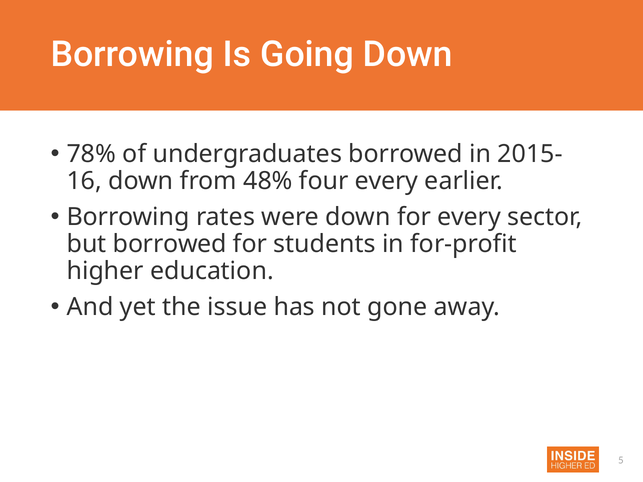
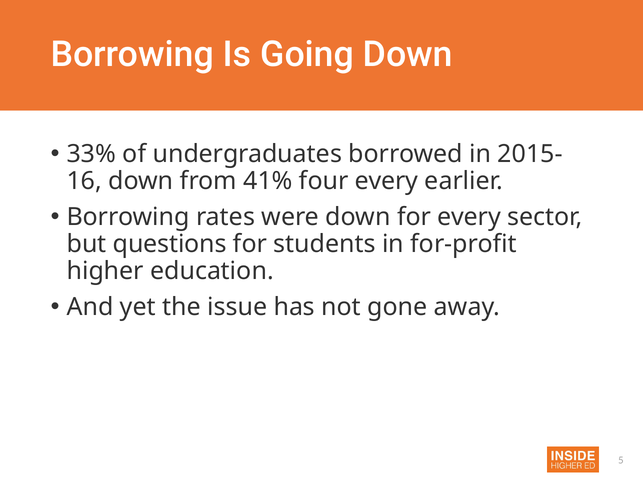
78%: 78% -> 33%
48%: 48% -> 41%
but borrowed: borrowed -> questions
